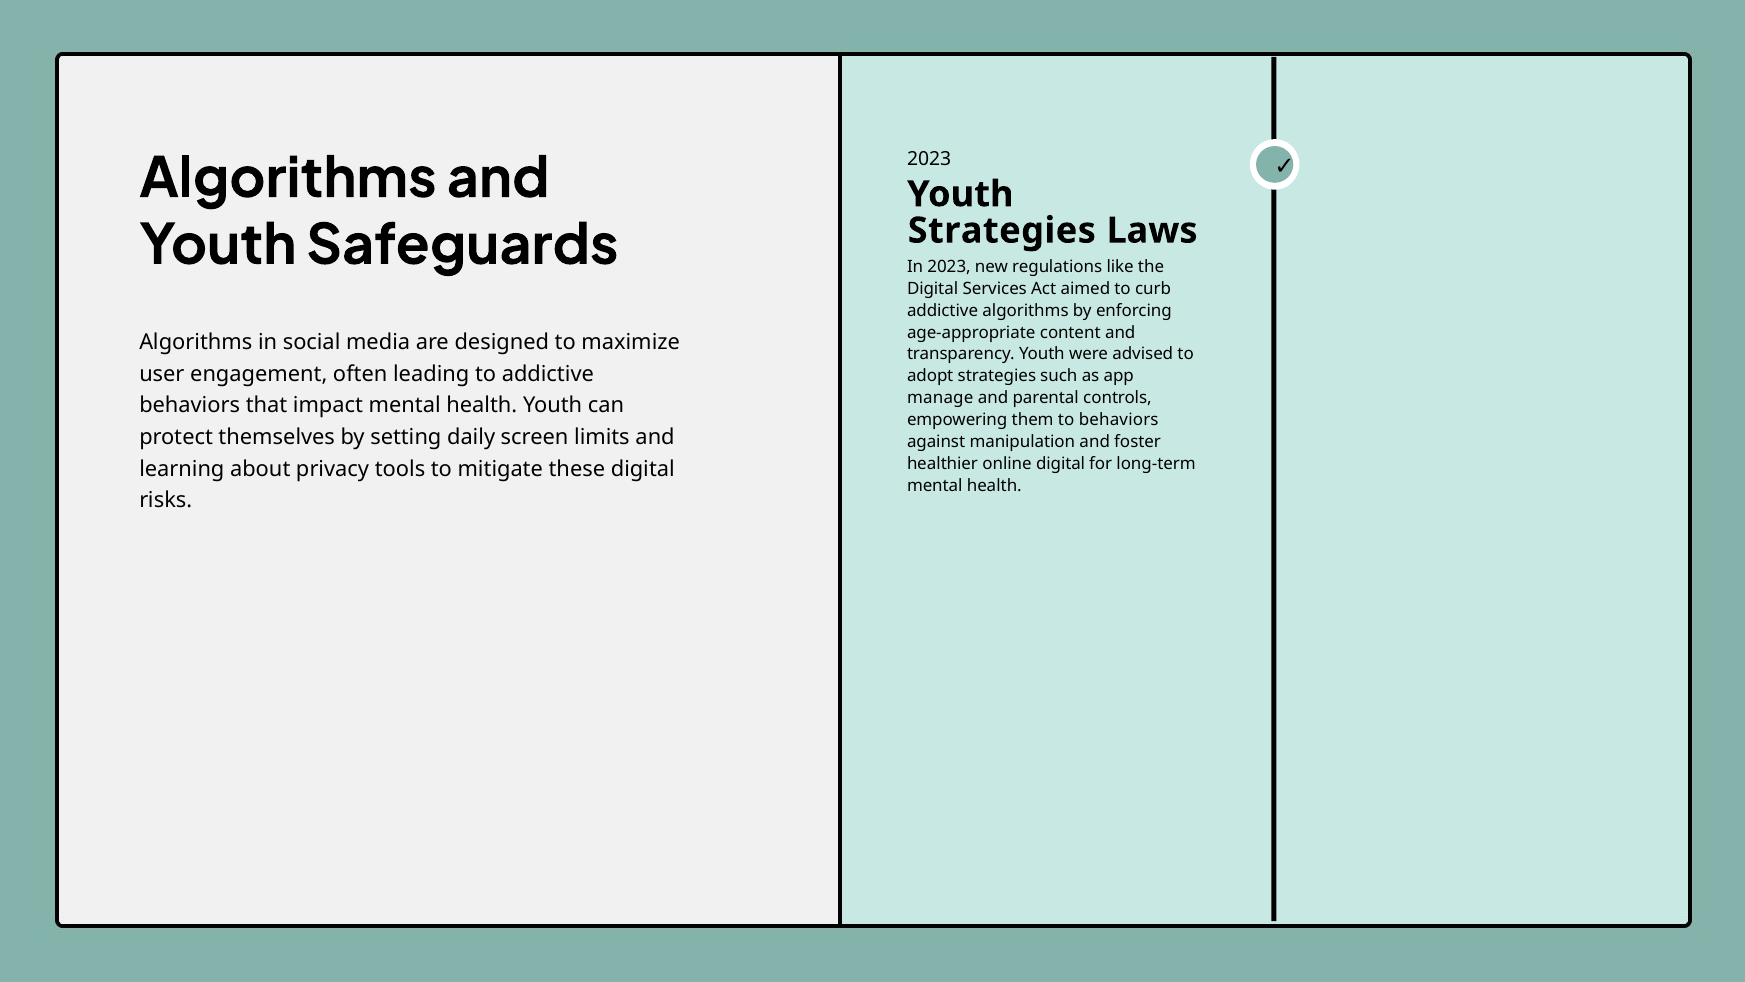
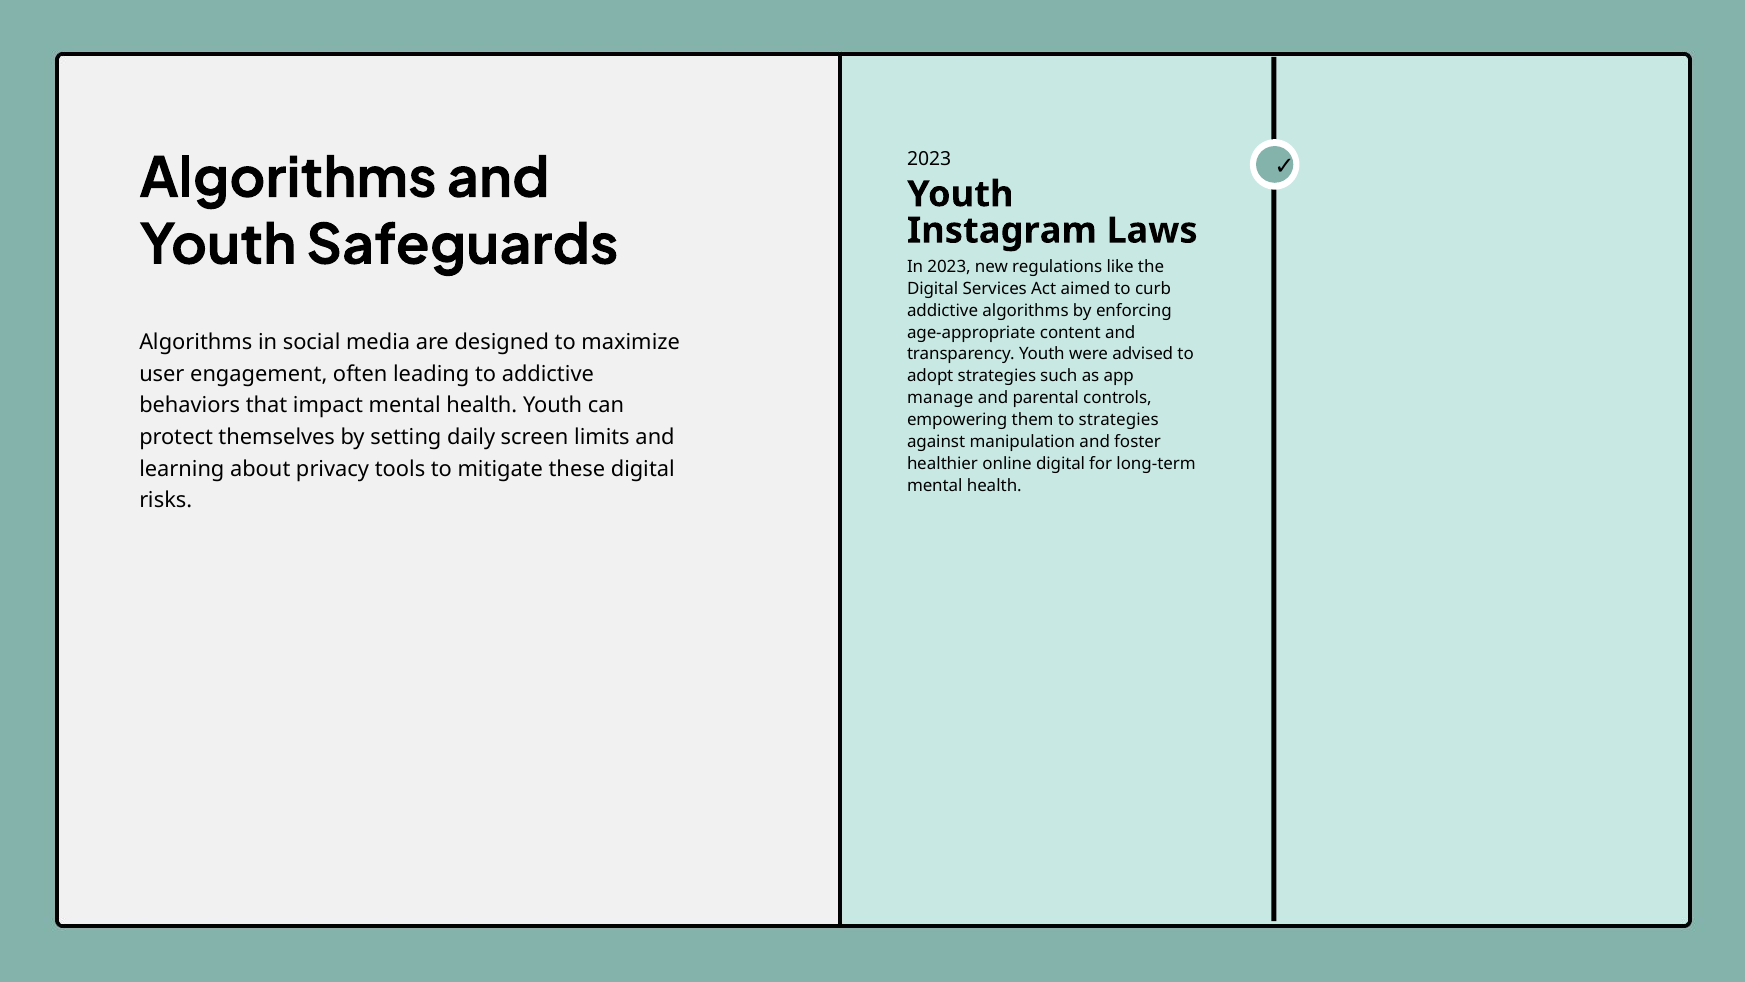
Strategies at (1002, 231): Strategies -> Instagram
to behaviors: behaviors -> strategies
